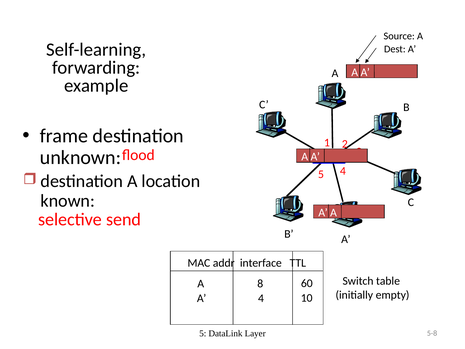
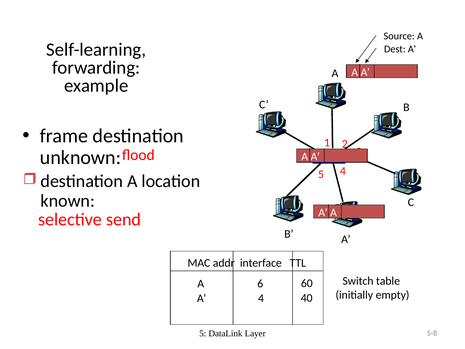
A 8: 8 -> 6
10: 10 -> 40
